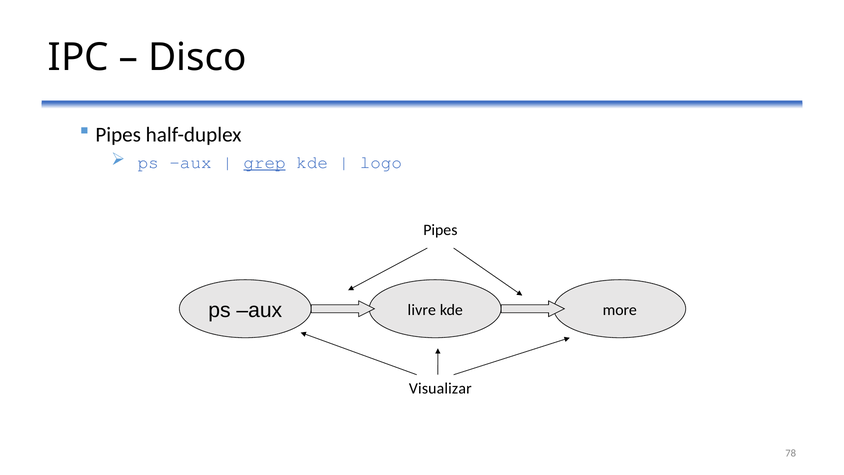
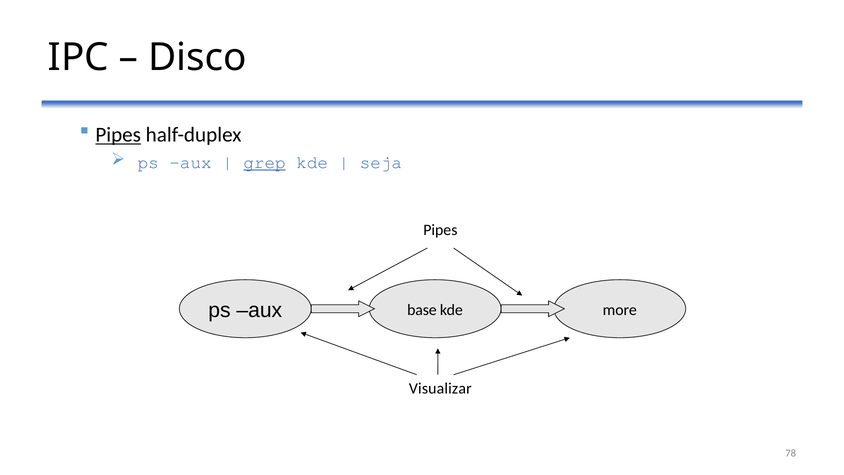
Pipes at (118, 135) underline: none -> present
logo: logo -> seja
livre: livre -> base
